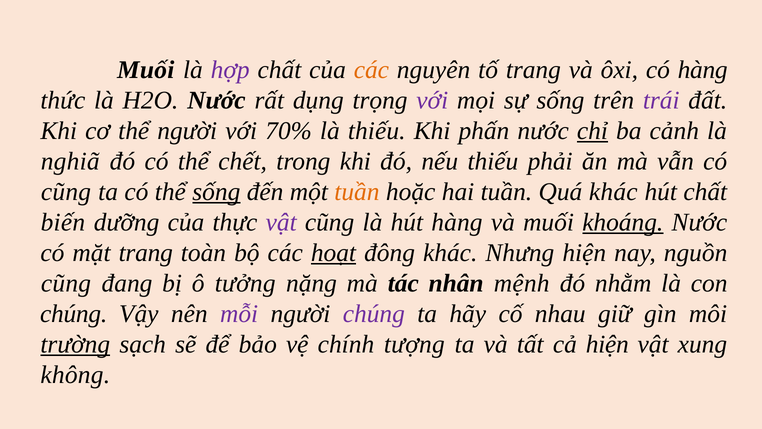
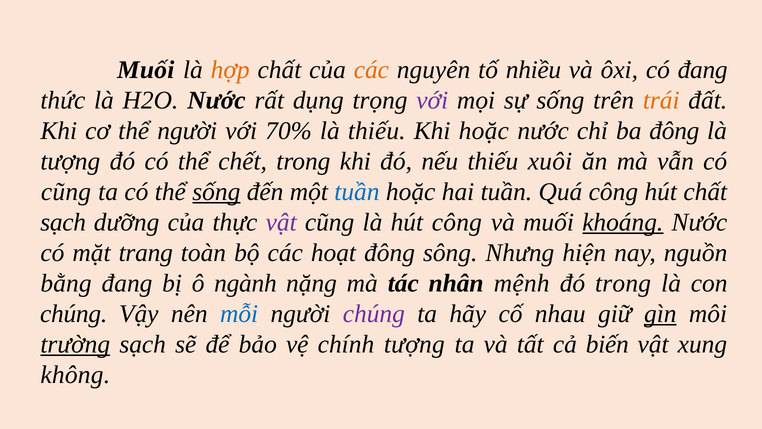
hợp colour: purple -> orange
tố trang: trang -> nhiều
có hàng: hàng -> đang
trái colour: purple -> orange
Khi phấn: phấn -> hoặc
chỉ underline: present -> none
ba cảnh: cảnh -> đông
nghiã at (70, 161): nghiã -> tượng
phải: phải -> xuôi
tuần at (357, 192) colour: orange -> blue
Quá khác: khác -> công
biến at (63, 222): biến -> sạch
hút hàng: hàng -> công
hoạt underline: present -> none
đông khác: khác -> sông
cũng at (66, 283): cũng -> bằng
tưởng: tưởng -> ngành
đó nhằm: nhằm -> trong
mỗi colour: purple -> blue
gìn underline: none -> present
cả hiện: hiện -> biến
